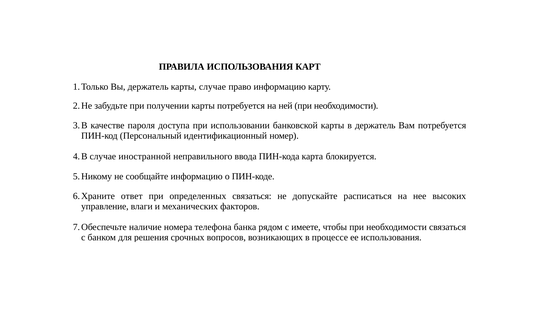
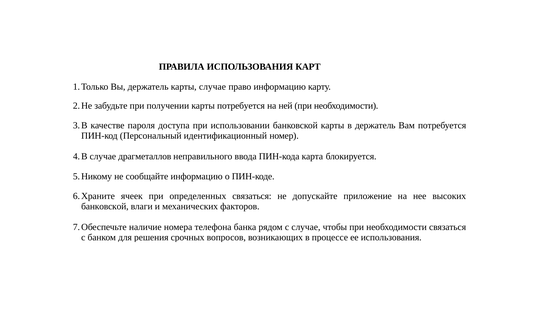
иностранной: иностранной -> драгметаллов
ответ: ответ -> ячеек
расписаться: расписаться -> приложение
управление at (105, 206): управление -> банковской
с имеете: имеете -> случае
